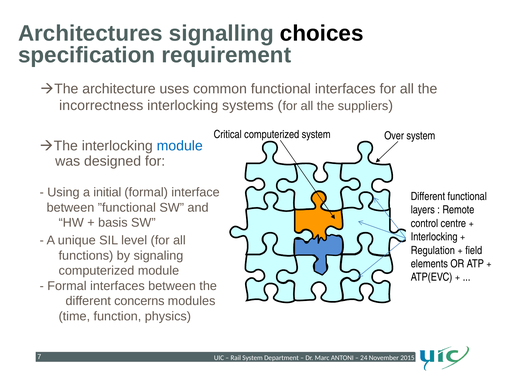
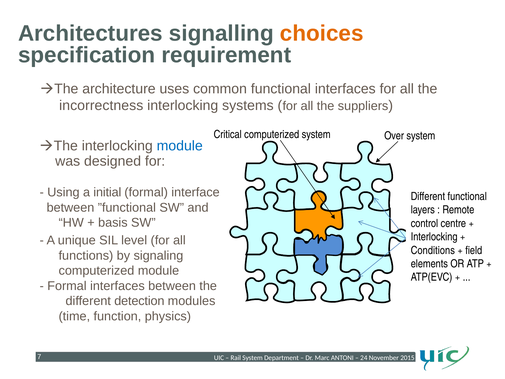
choices colour: black -> orange
Regulation: Regulation -> Conditions
concerns: concerns -> detection
